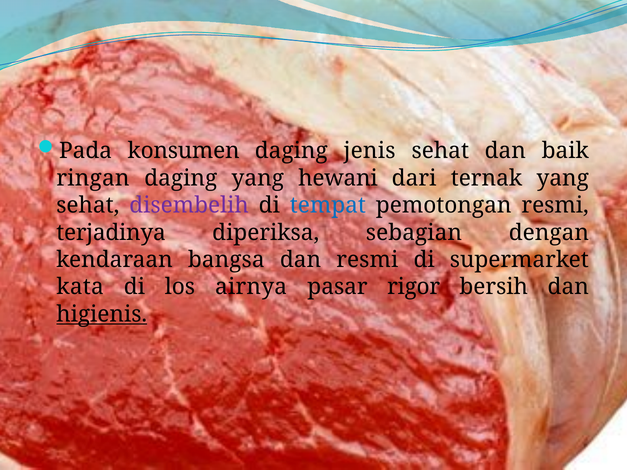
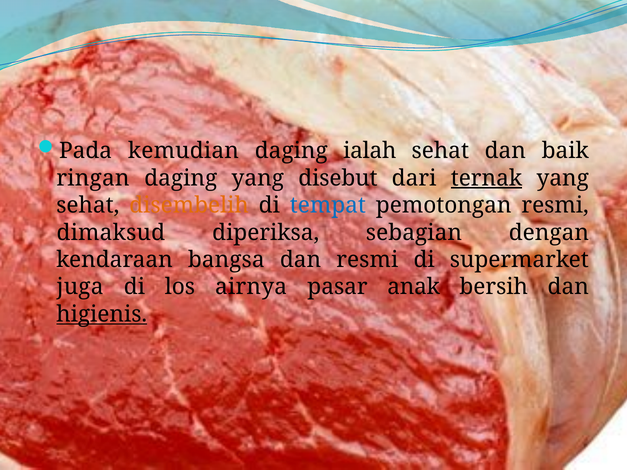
konsumen: konsumen -> kemudian
jenis: jenis -> ialah
hewani: hewani -> disebut
ternak underline: none -> present
disembelih colour: purple -> orange
terjadinya: terjadinya -> dimaksud
kata: kata -> juga
rigor: rigor -> anak
